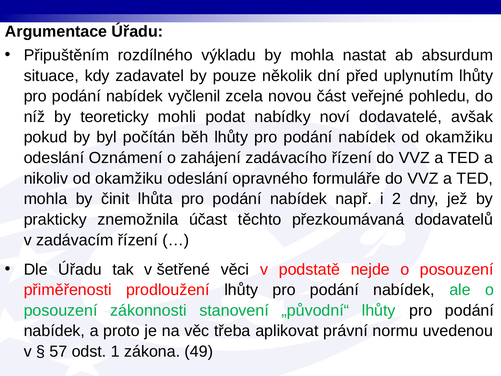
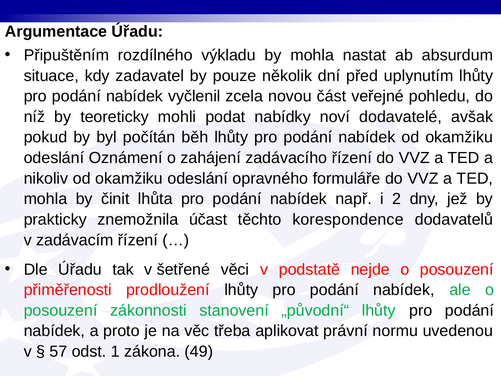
přezkoumávaná: přezkoumávaná -> korespondence
